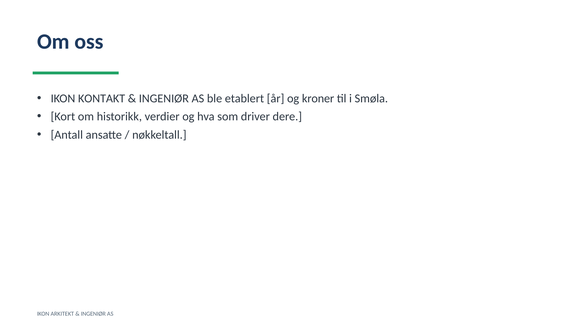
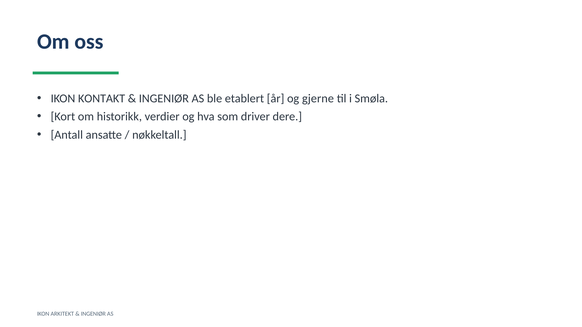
kroner: kroner -> gjerne
